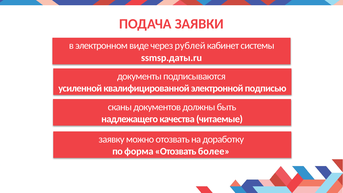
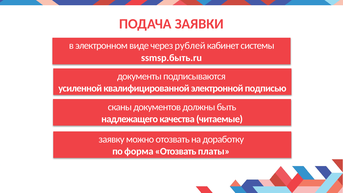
ssmsp.даты.ru: ssmsp.даты.ru -> ssmsp.быть.ru
более: более -> платы
